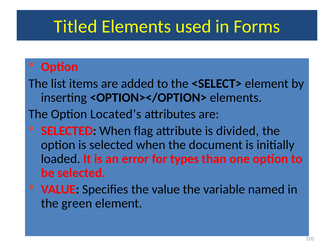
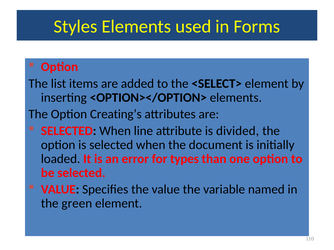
Titled: Titled -> Styles
Located’s: Located’s -> Creating’s
flag: flag -> line
